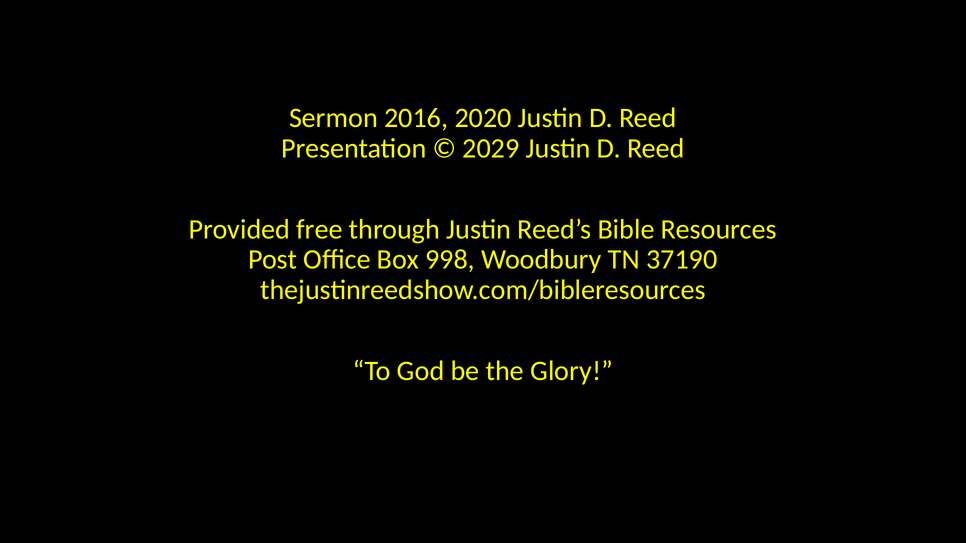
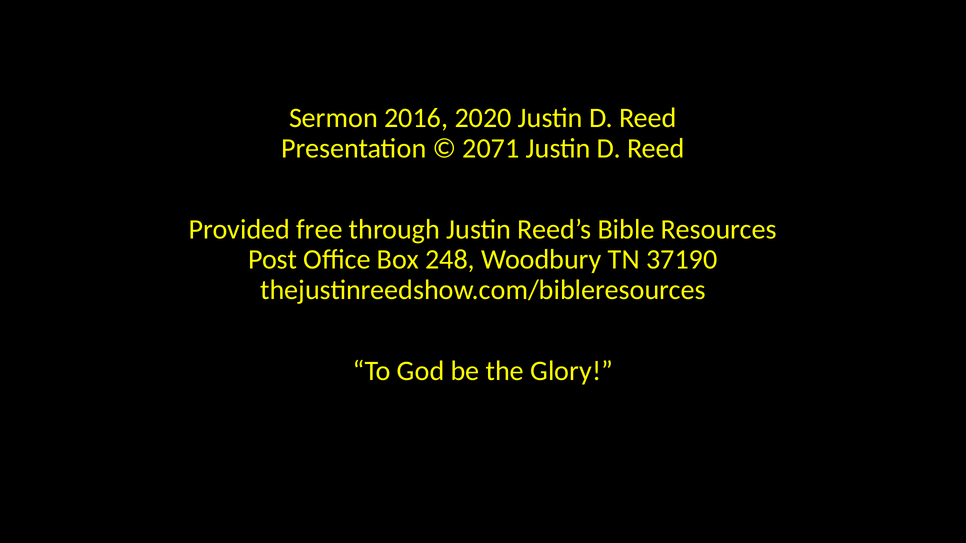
2029: 2029 -> 2071
998: 998 -> 248
